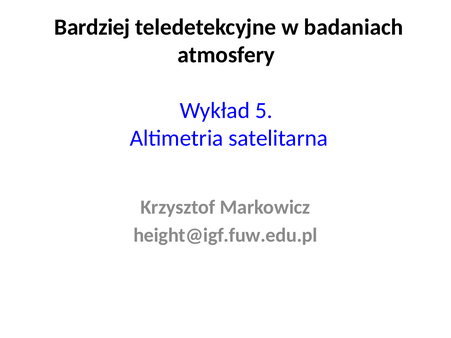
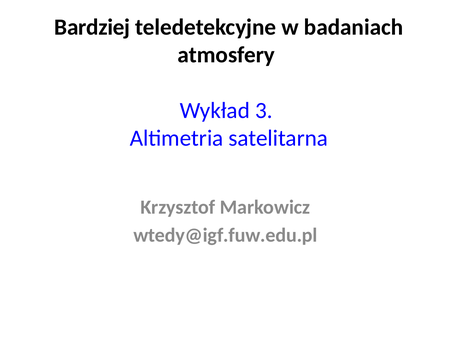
5: 5 -> 3
height@igf.fuw.edu.pl: height@igf.fuw.edu.pl -> wtedy@igf.fuw.edu.pl
